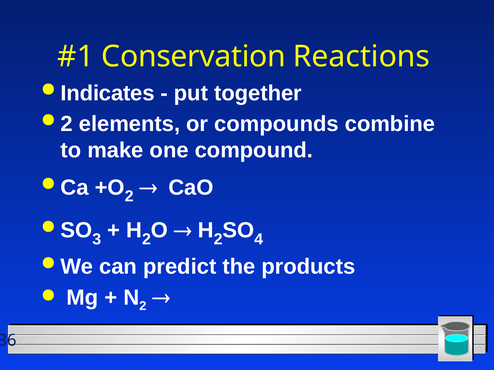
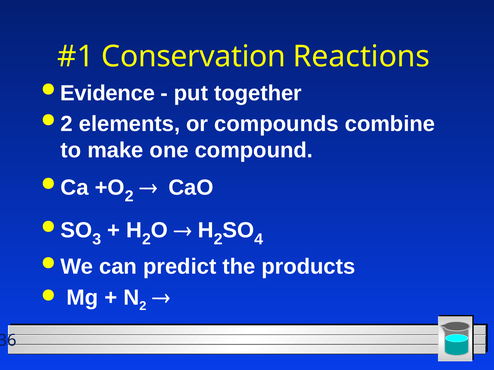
Indicates: Indicates -> Evidence
